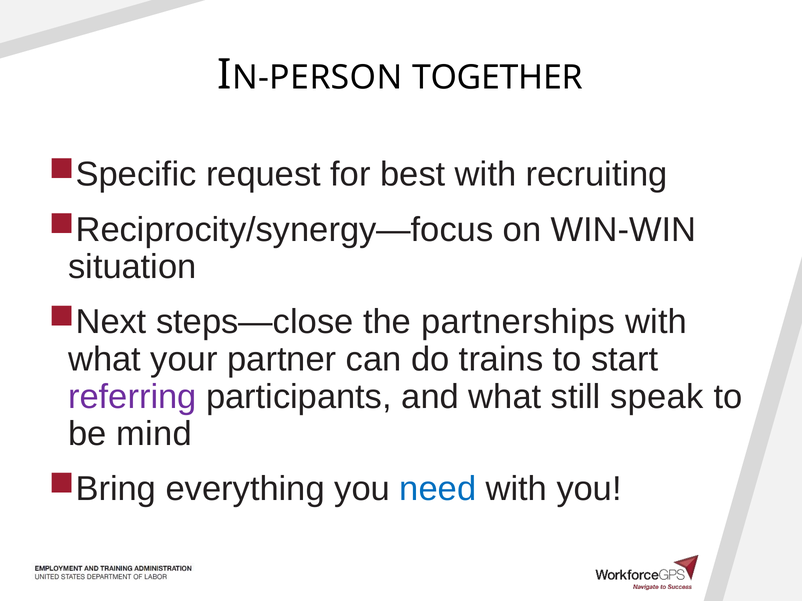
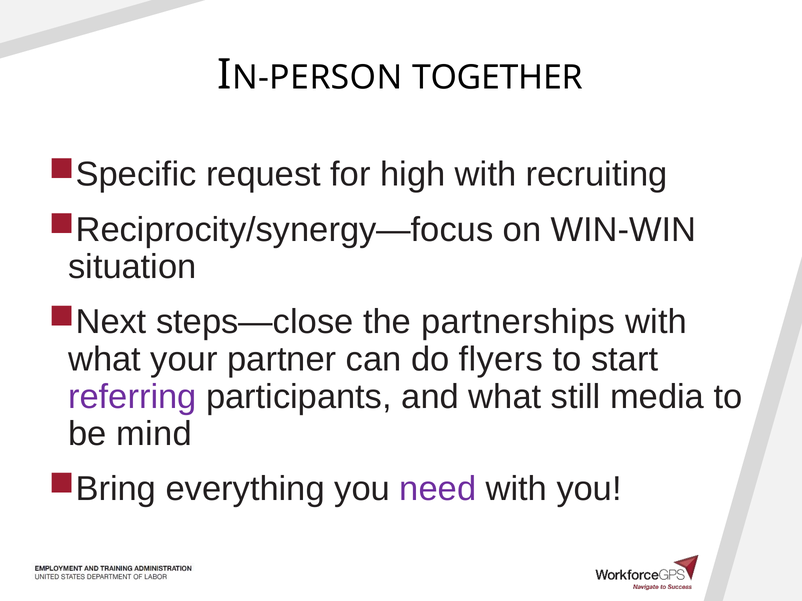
best: best -> high
trains: trains -> flyers
speak: speak -> media
need colour: blue -> purple
